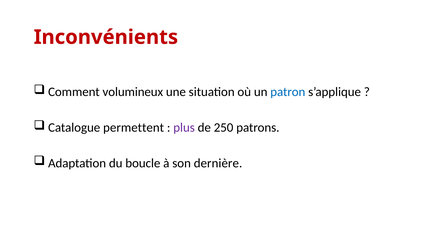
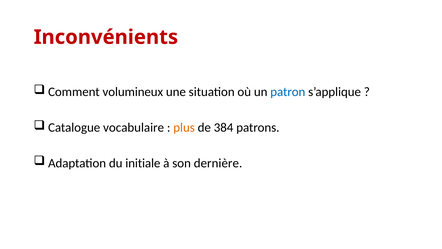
permettent: permettent -> vocabulaire
plus colour: purple -> orange
250: 250 -> 384
boucle: boucle -> initiale
